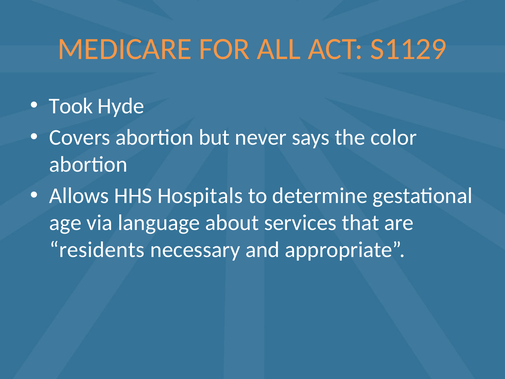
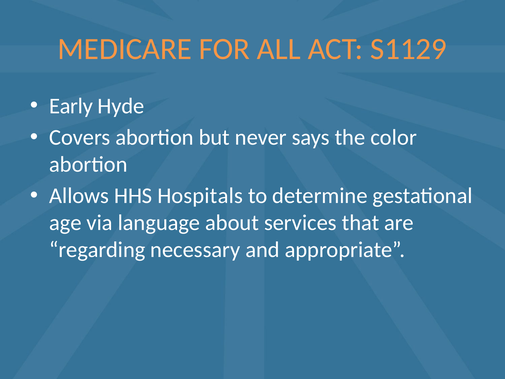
Took: Took -> Early
residents: residents -> regarding
